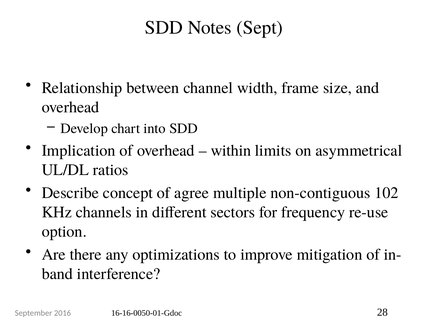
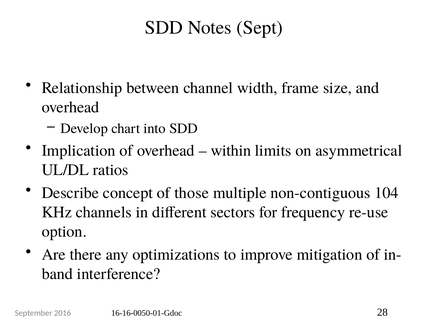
agree: agree -> those
102: 102 -> 104
